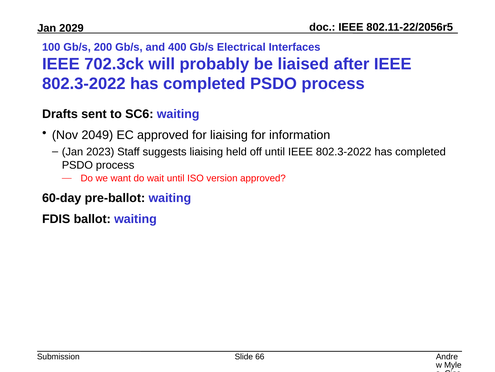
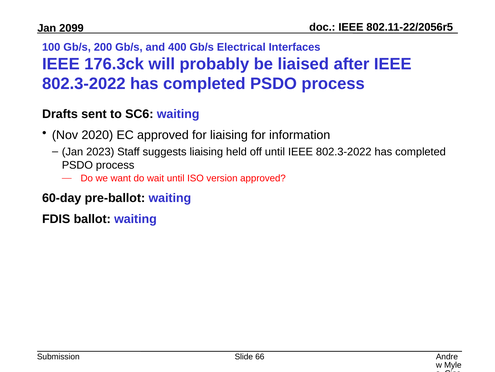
2029: 2029 -> 2099
702.3ck: 702.3ck -> 176.3ck
2049: 2049 -> 2020
